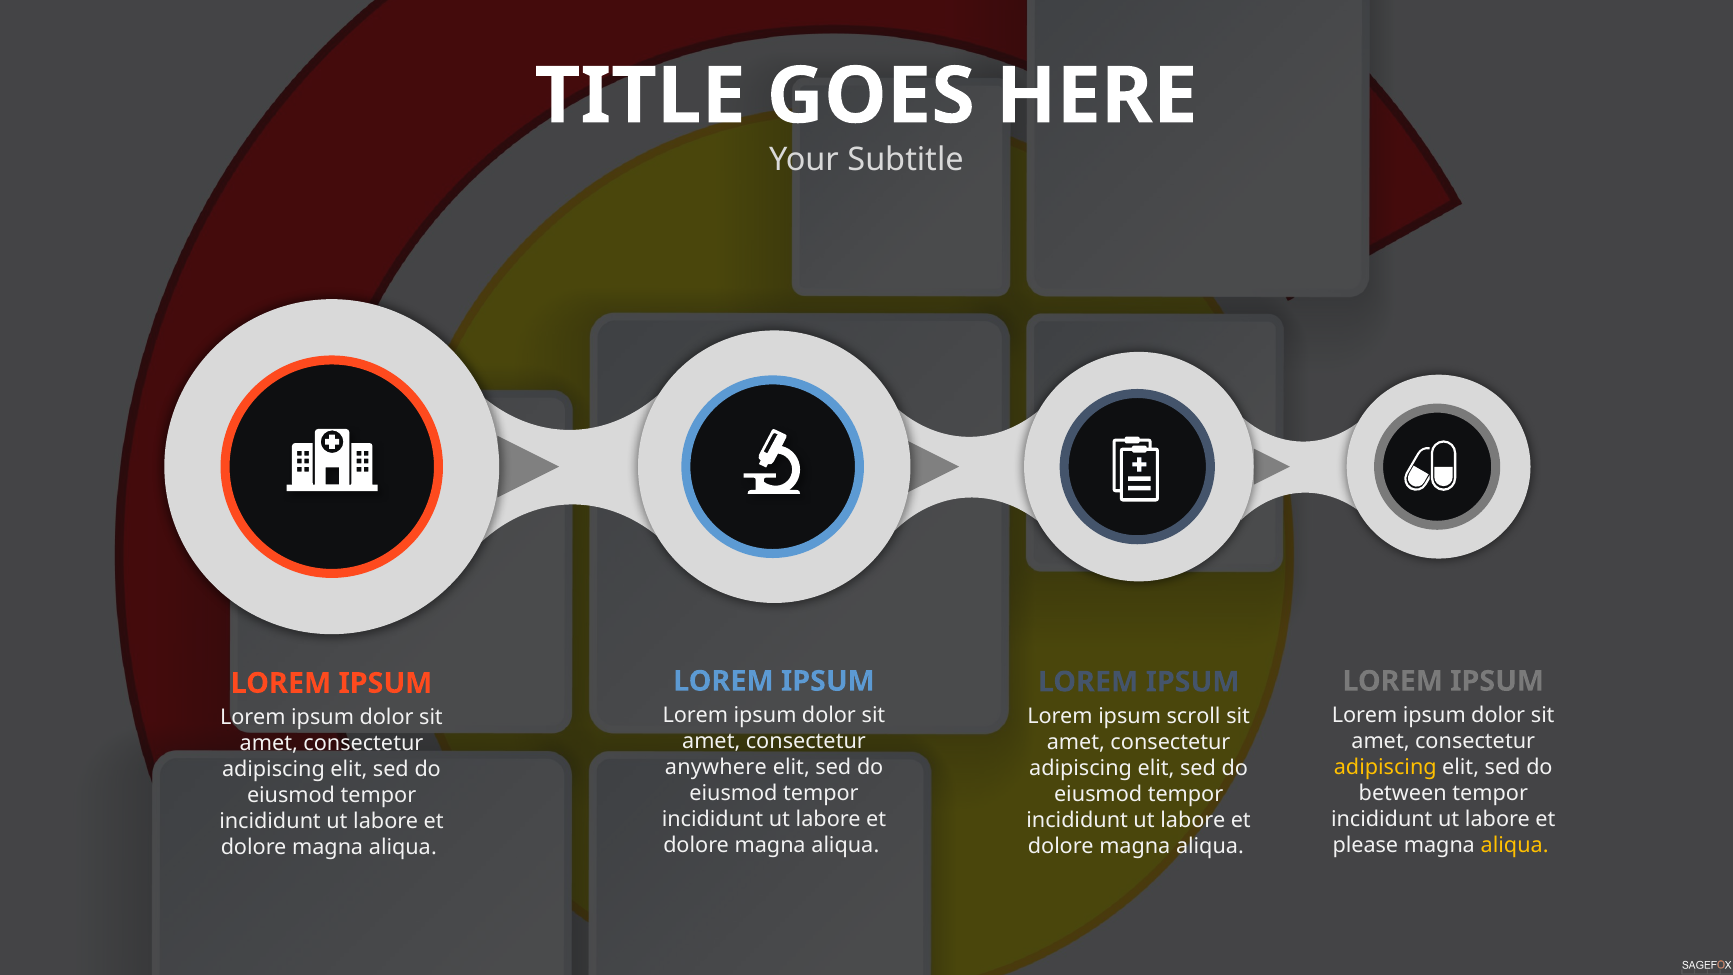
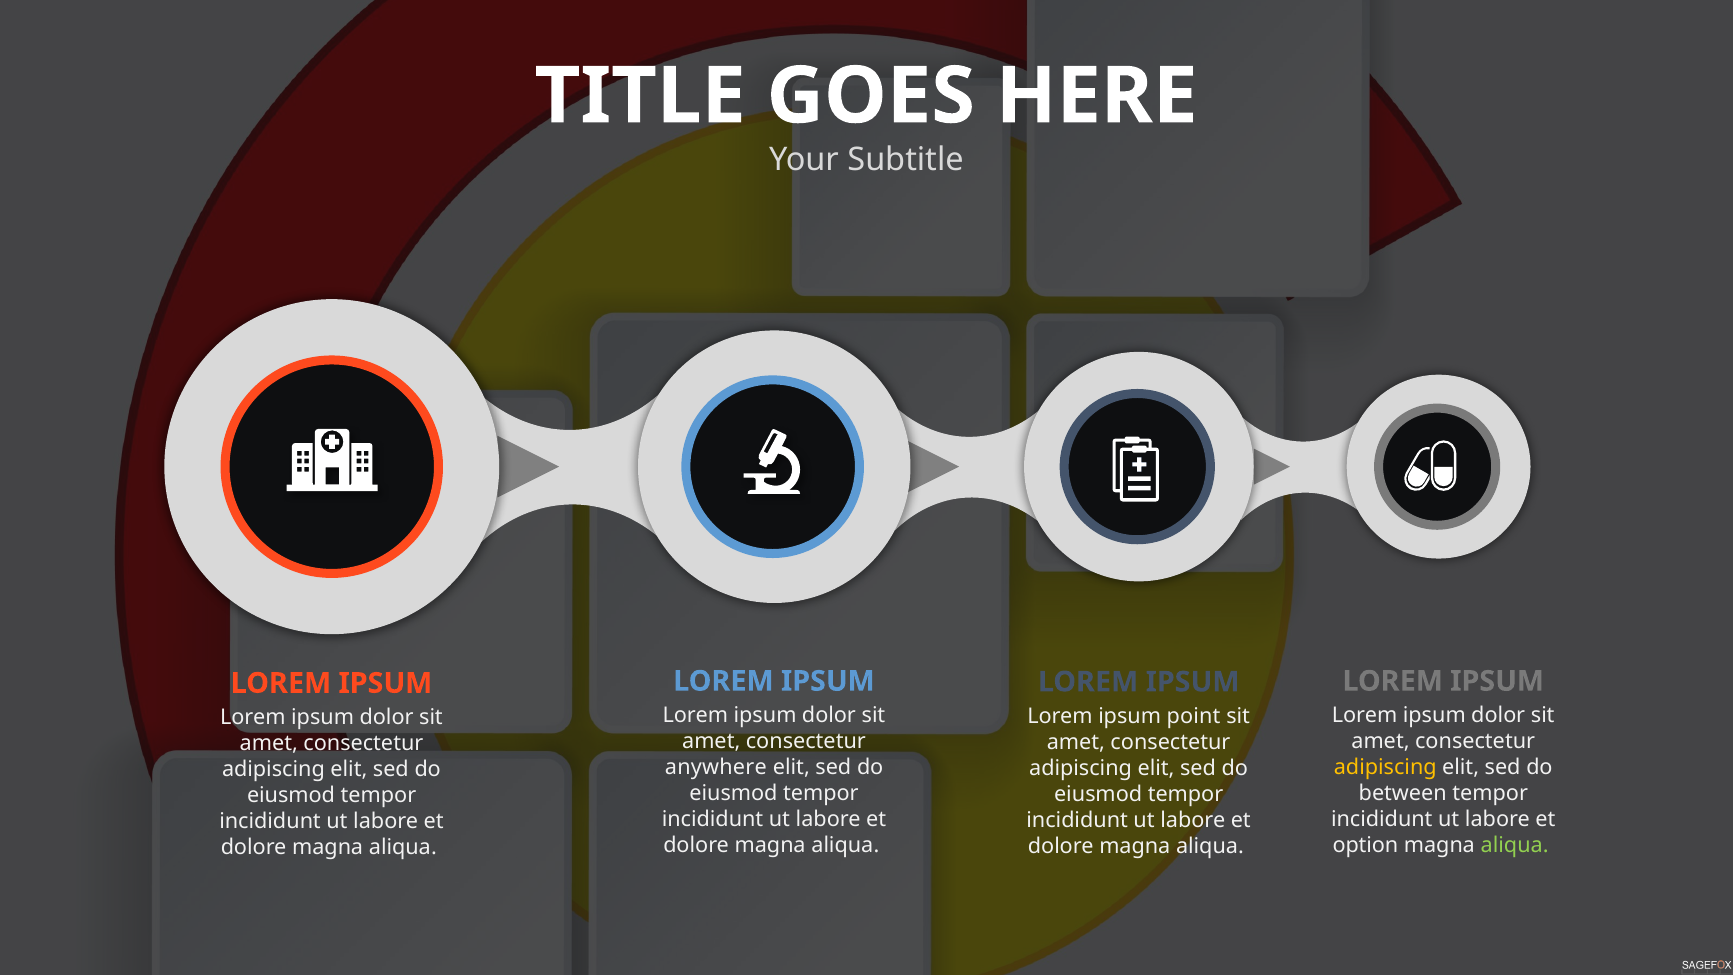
scroll: scroll -> point
please: please -> option
aliqua at (1515, 845) colour: yellow -> light green
